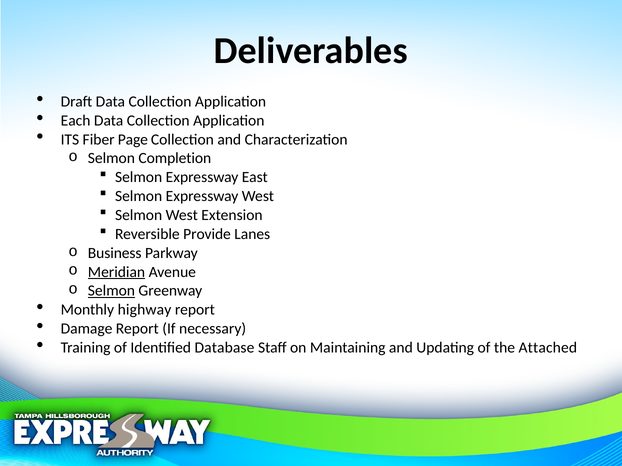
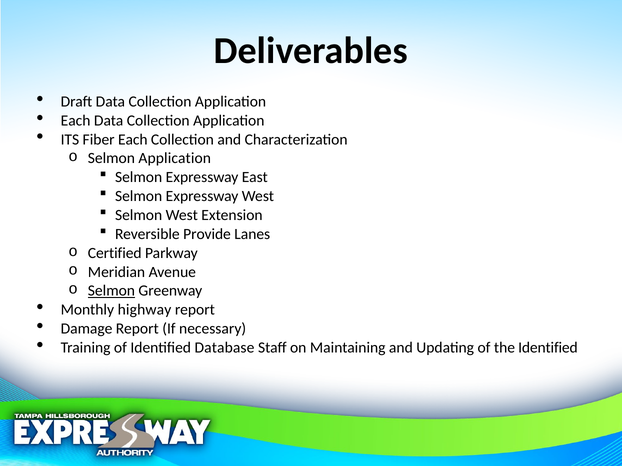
Fiber Page: Page -> Each
Selmon Completion: Completion -> Application
Business: Business -> Certified
Meridian underline: present -> none
the Attached: Attached -> Identified
